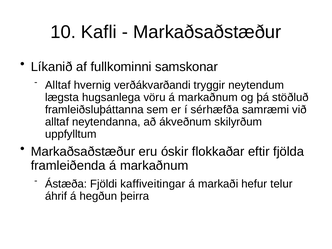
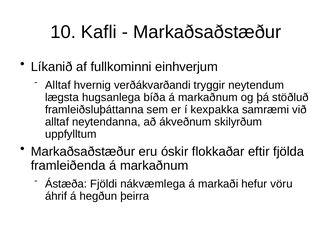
samskonar: samskonar -> einhverjum
vöru: vöru -> bíða
sérhæfða: sérhæfða -> kexpakka
kaffiveitingar: kaffiveitingar -> nákvæmlega
telur: telur -> vöru
